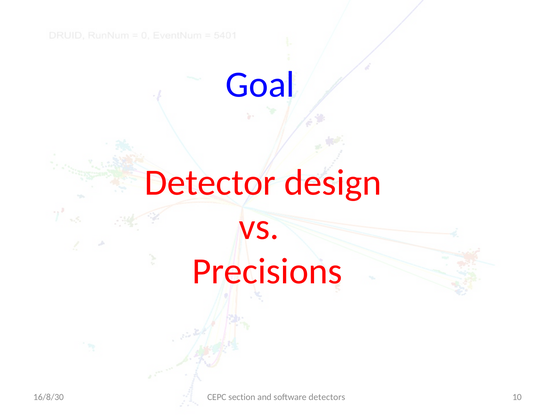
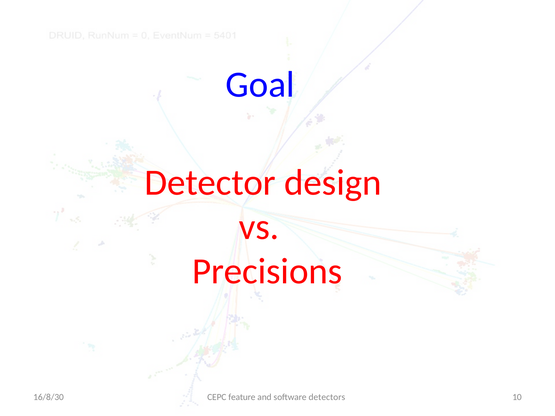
section: section -> feature
